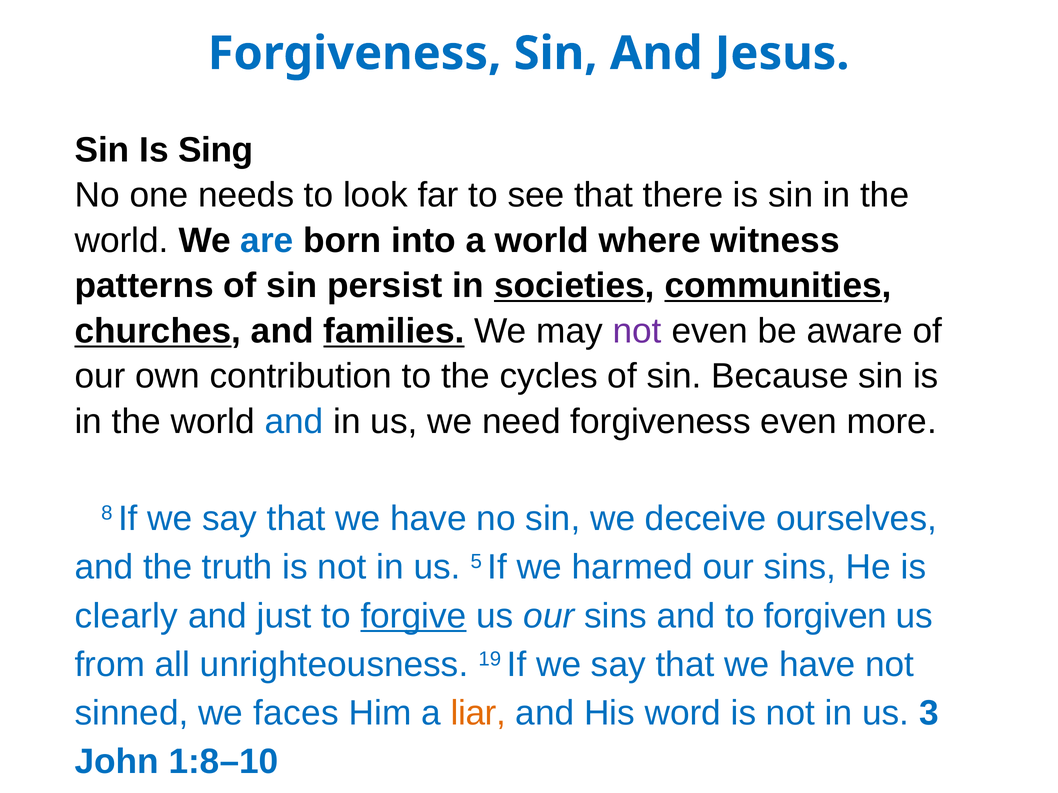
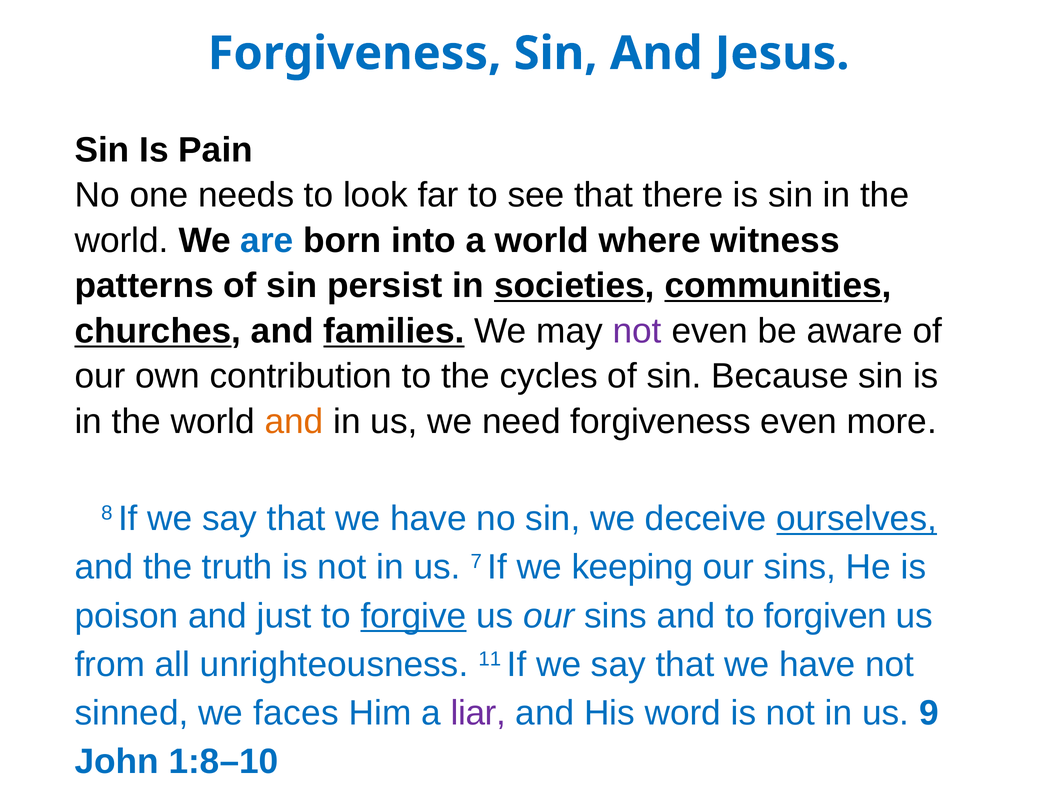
Sing: Sing -> Pain
and at (294, 422) colour: blue -> orange
ourselves underline: none -> present
5: 5 -> 7
harmed: harmed -> keeping
clearly: clearly -> poison
19: 19 -> 11
liar colour: orange -> purple
3: 3 -> 9
